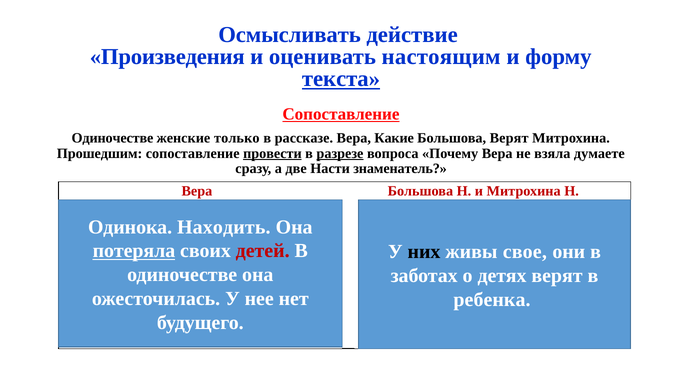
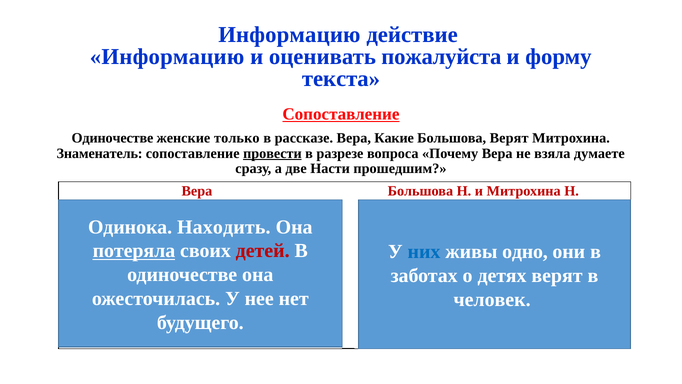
Осмысливать at (290, 34): Осмысливать -> Информацию
Произведения at (167, 57): Произведения -> Информацию
настоящим: настоящим -> пожалуйста
текста underline: present -> none
Прошедшим: Прошедшим -> Знаменатель
разрезе underline: present -> none
знаменатель: знаменатель -> прошедшим
них colour: black -> blue
свое: свое -> одно
ребенка: ребенка -> человек
